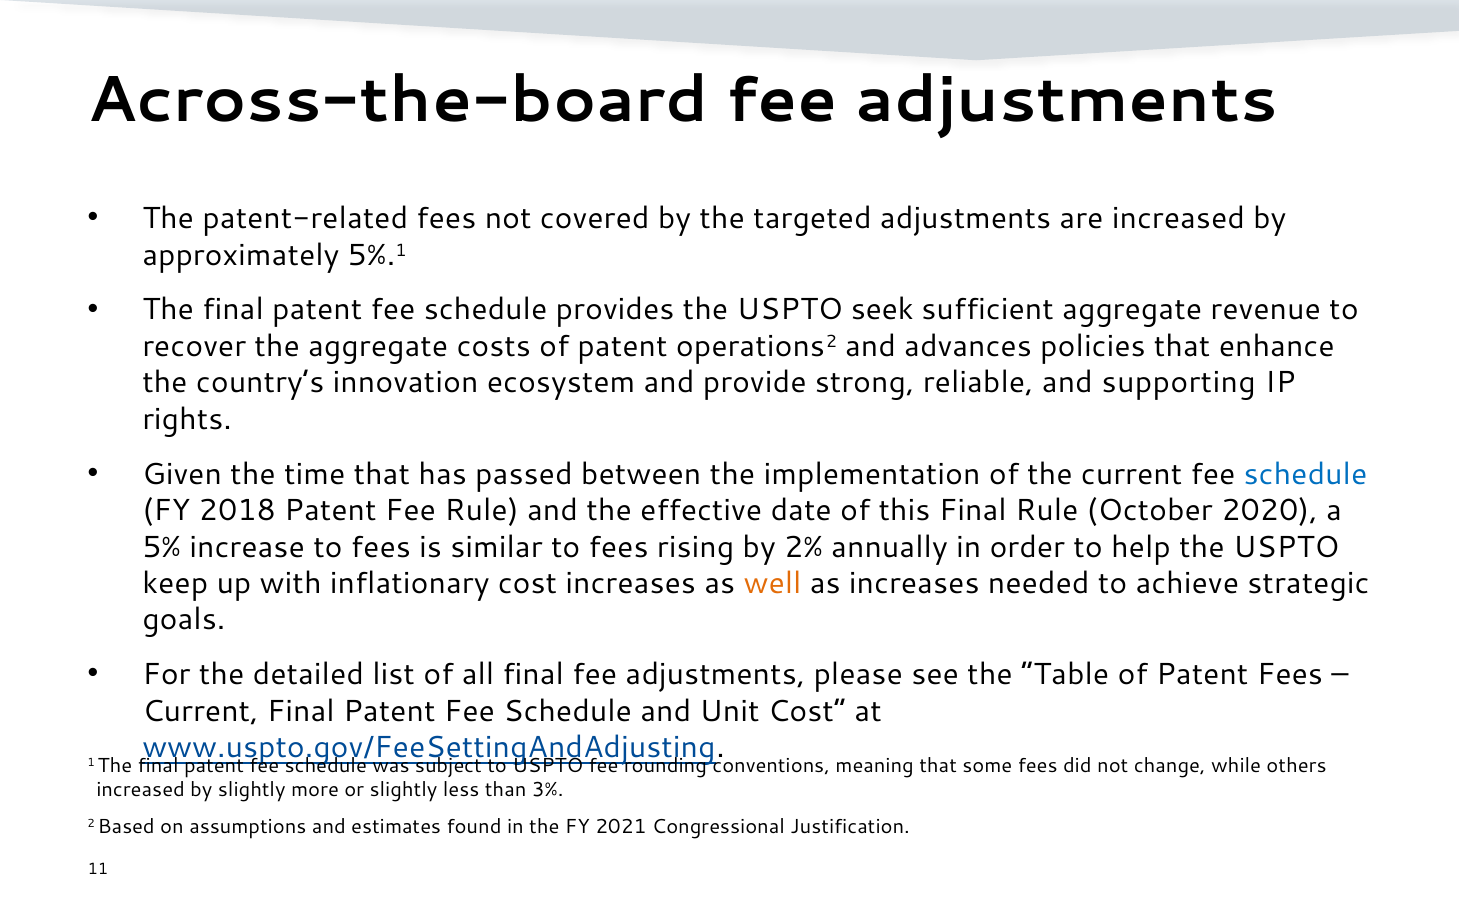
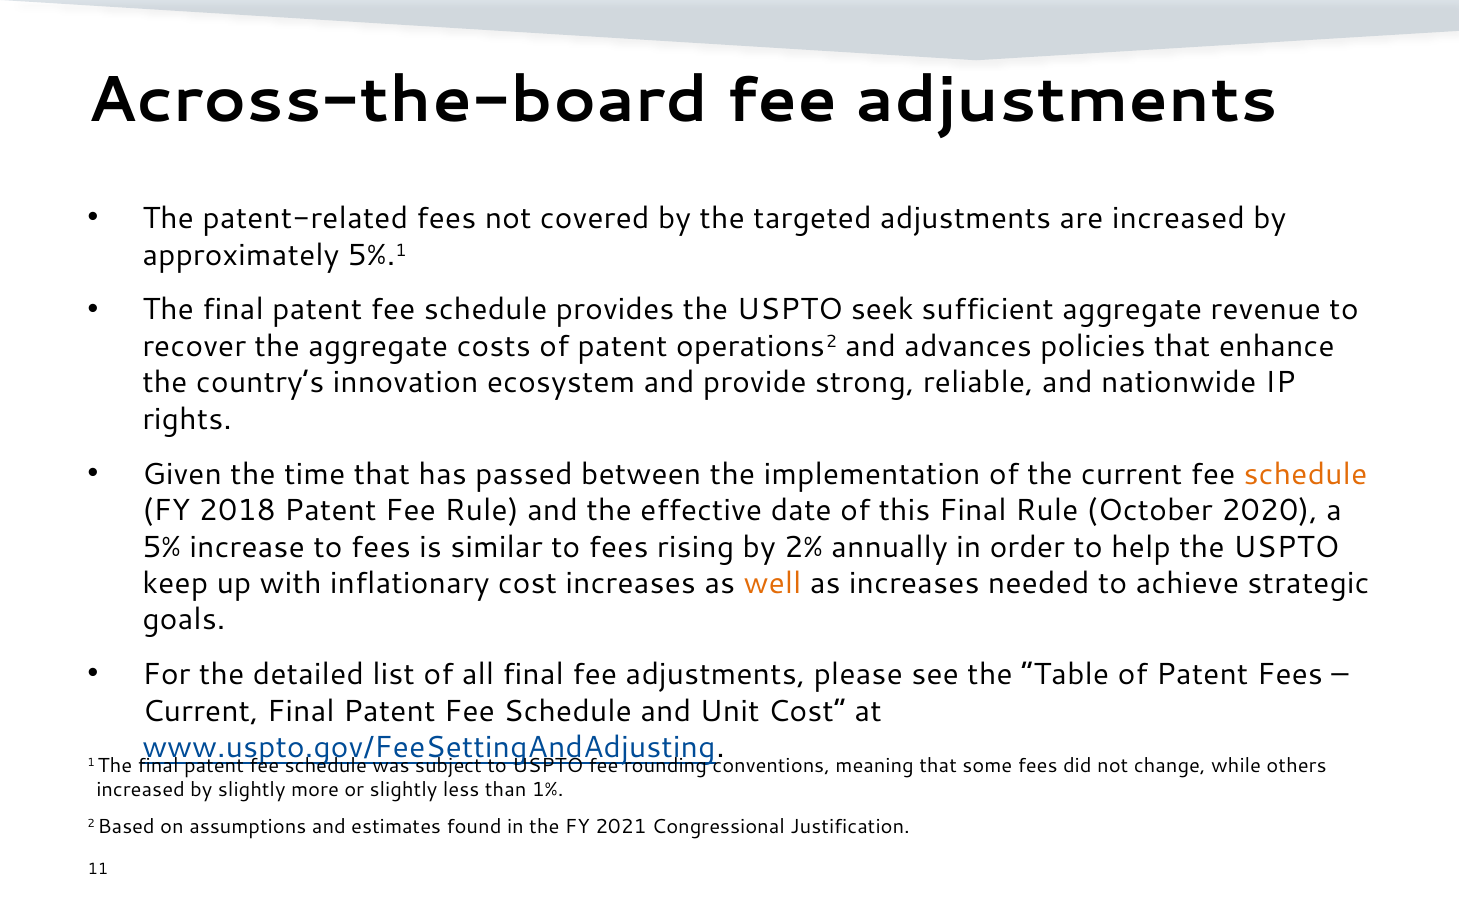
supporting: supporting -> nationwide
schedule at (1306, 474) colour: blue -> orange
3%: 3% -> 1%
